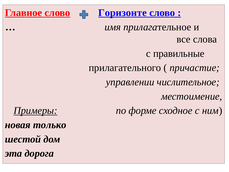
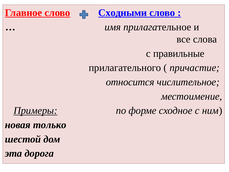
Горизонте: Горизонте -> Сходными
управлении: управлении -> относится
